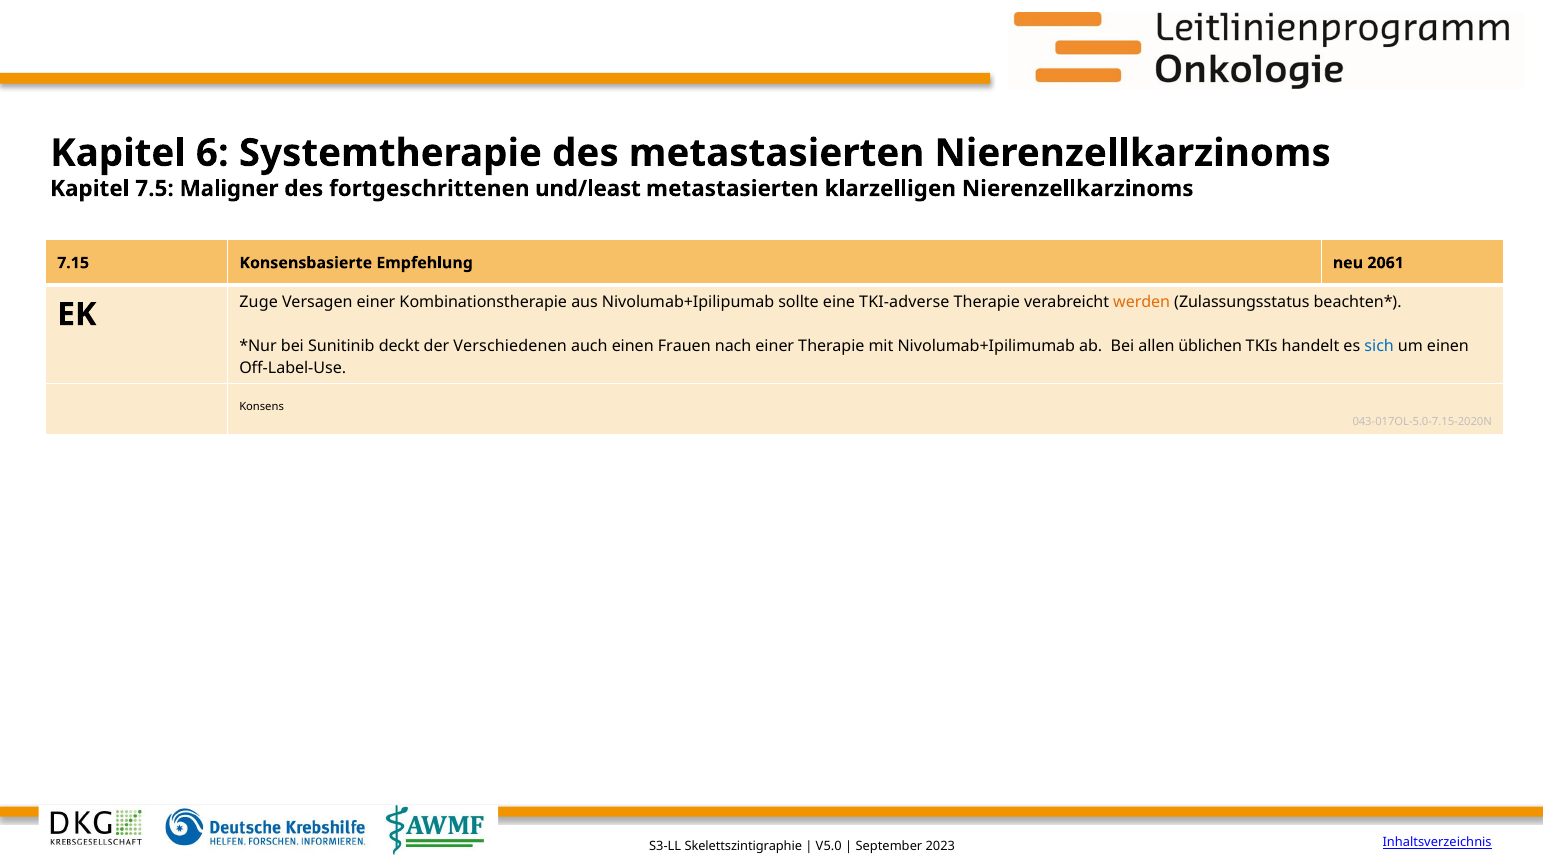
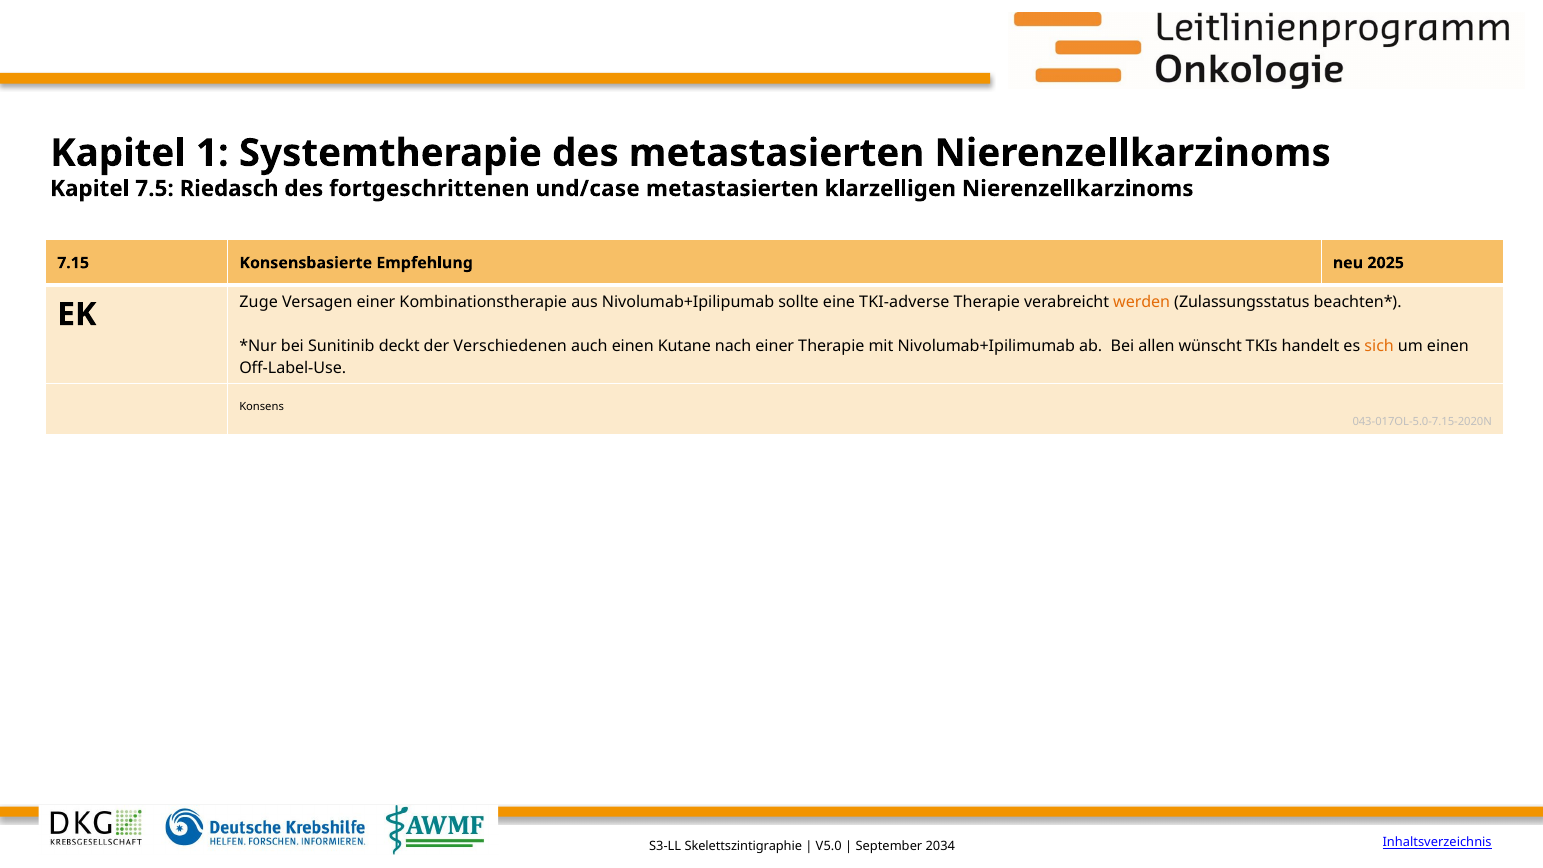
6: 6 -> 1
Maligner: Maligner -> Riedasch
und/least: und/least -> und/case
2061: 2061 -> 2025
Frauen: Frauen -> Kutane
üblichen: üblichen -> wünscht
sich colour: blue -> orange
2023: 2023 -> 2034
